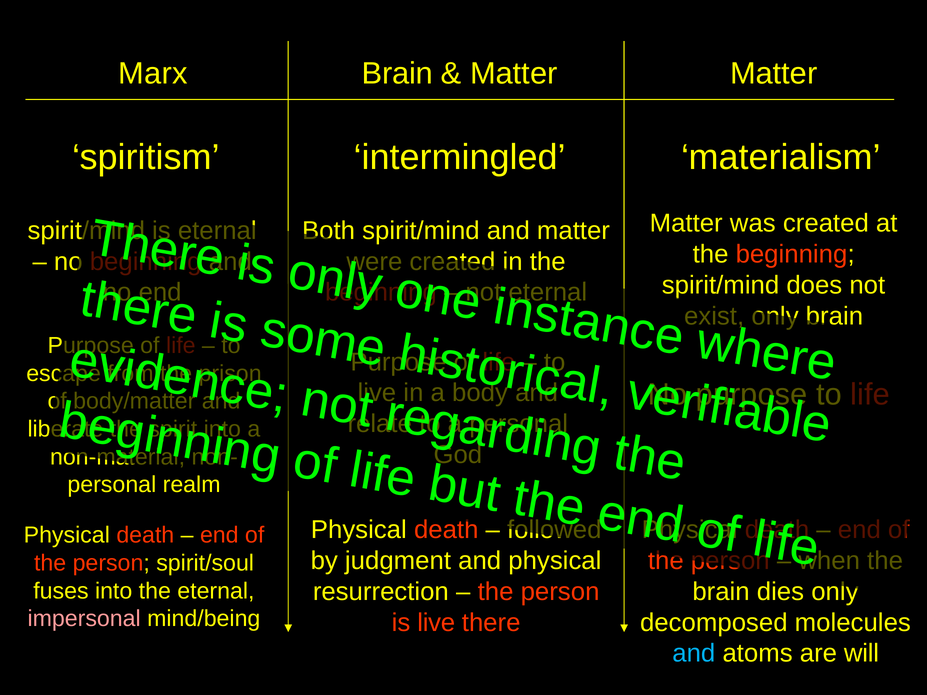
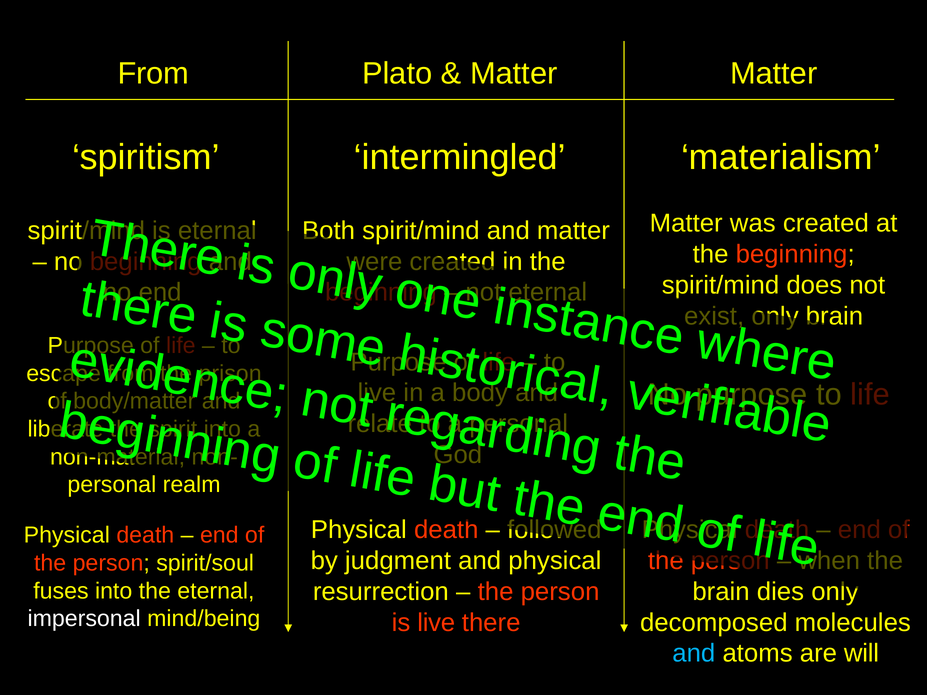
Marx at (153, 74): Marx -> From
Brain at (397, 74): Brain -> Plato
impersonal colour: pink -> white
